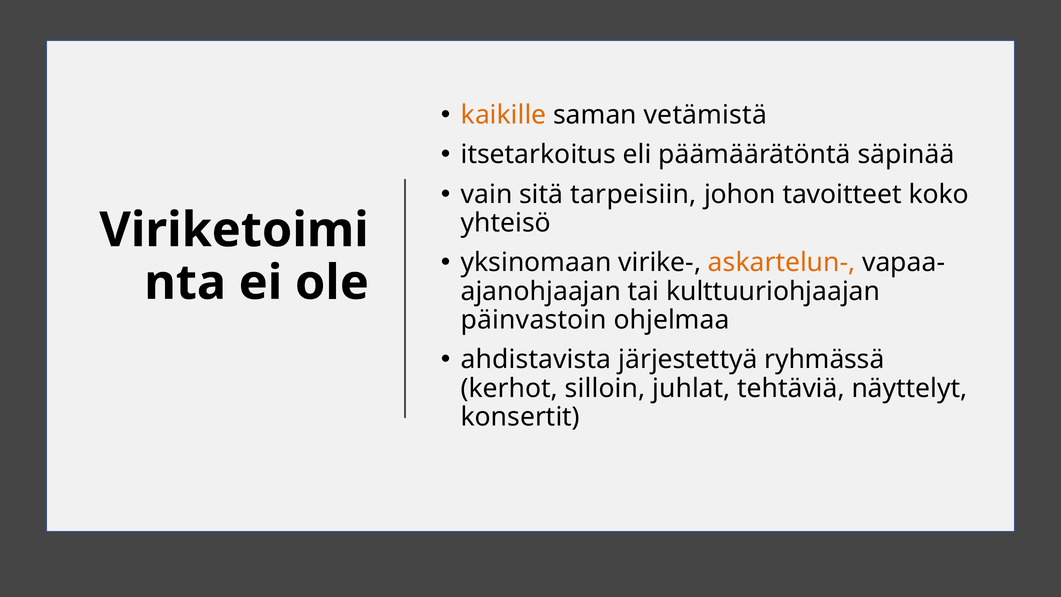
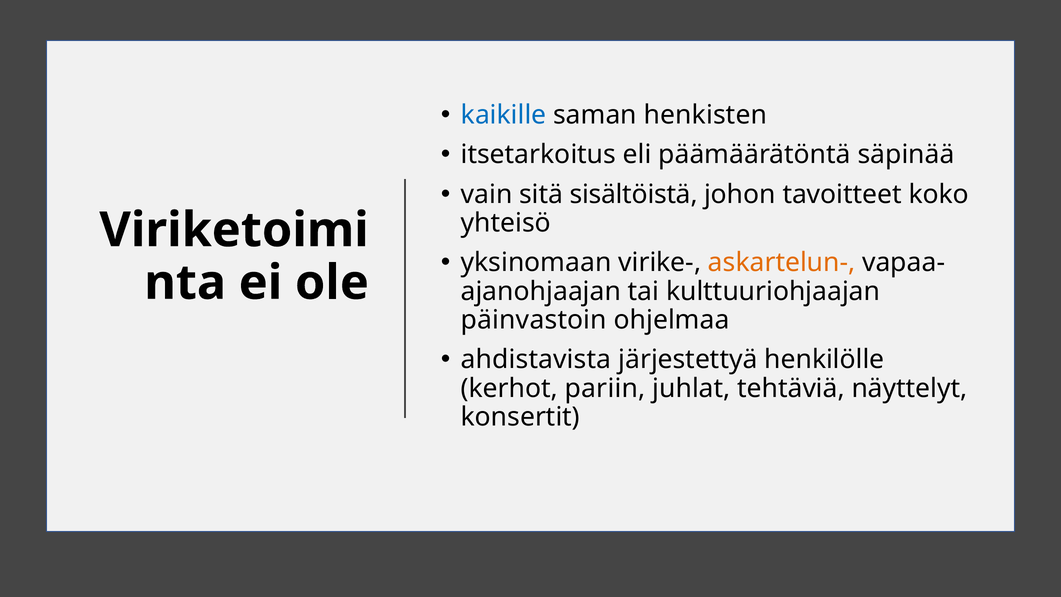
kaikille colour: orange -> blue
vetämistä: vetämistä -> henkisten
tarpeisiin: tarpeisiin -> sisältöistä
ryhmässä: ryhmässä -> henkilölle
silloin: silloin -> pariin
